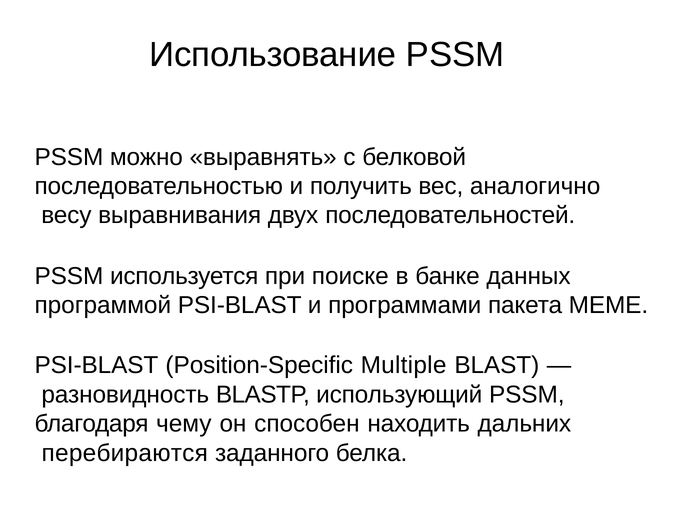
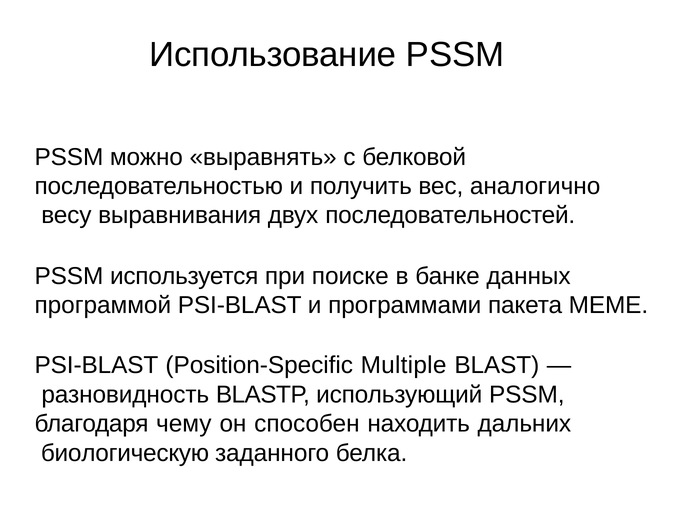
перебираются: перебираются -> биологическую
